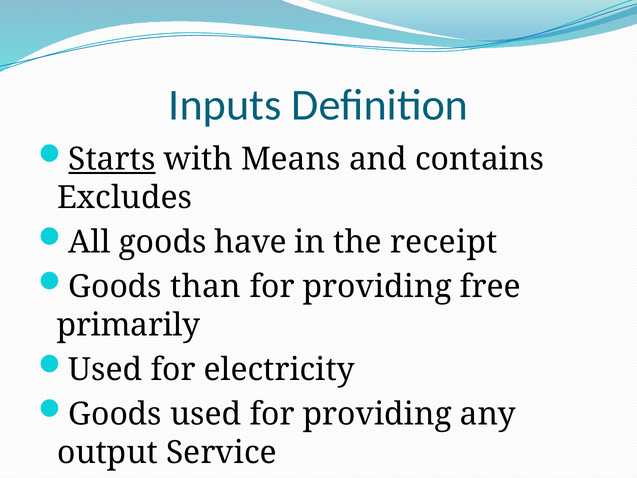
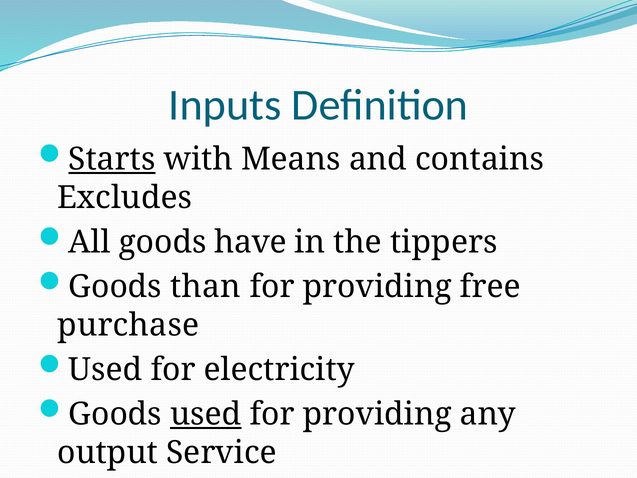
receipt: receipt -> tippers
primarily: primarily -> purchase
used at (206, 414) underline: none -> present
